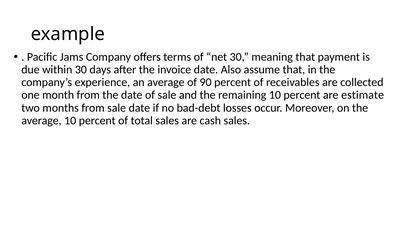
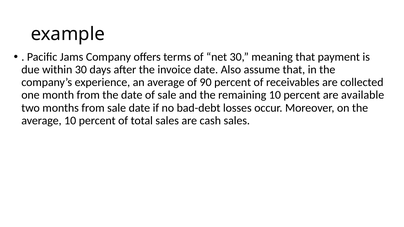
estimate: estimate -> available
